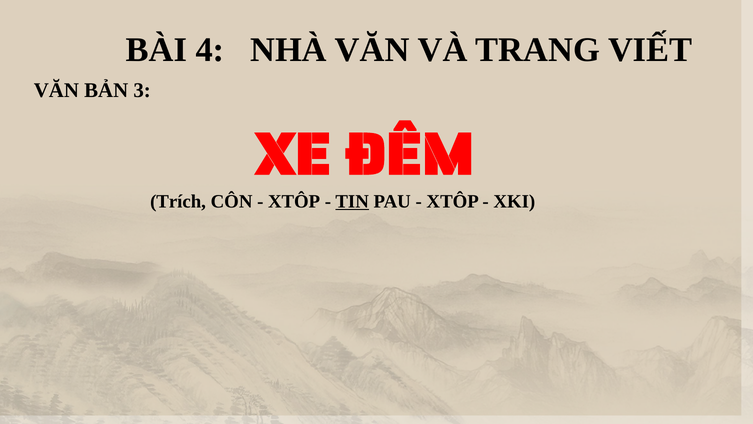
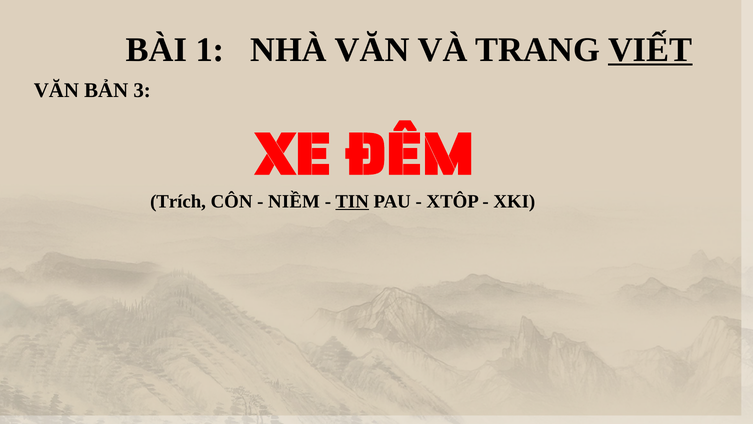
4: 4 -> 1
VIẾT underline: none -> present
XTÔP at (294, 201): XTÔP -> NIỀM
